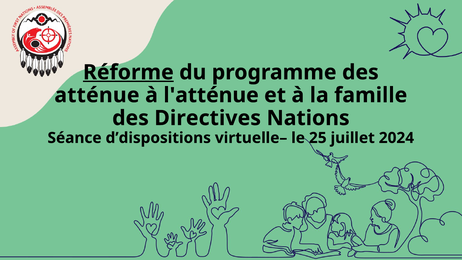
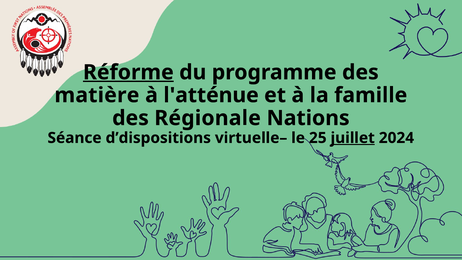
atténue: atténue -> matière
Directives: Directives -> Régionale
juillet underline: none -> present
